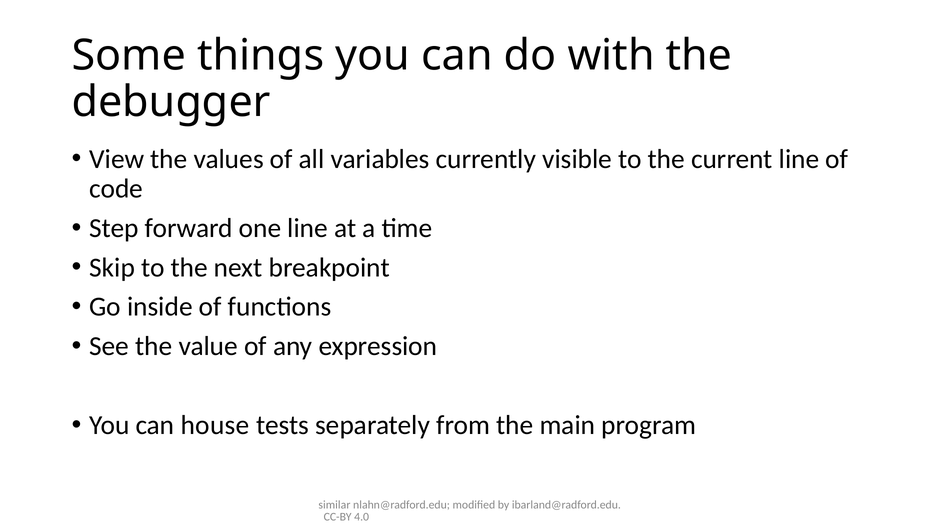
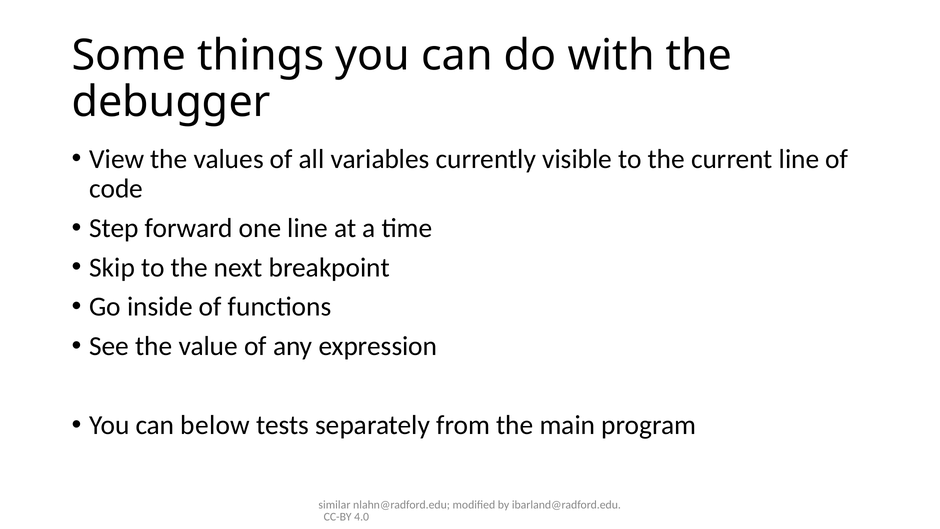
house: house -> below
